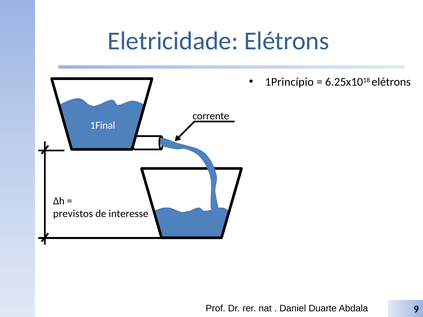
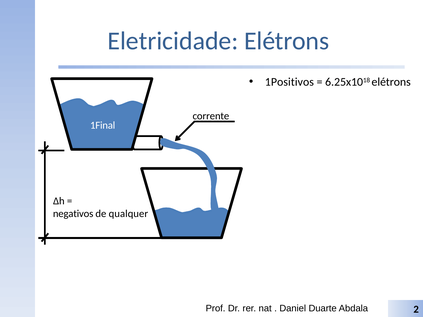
1Princípio: 1Princípio -> 1Positivos
previstos: previstos -> negativos
interesse: interesse -> qualquer
9: 9 -> 2
